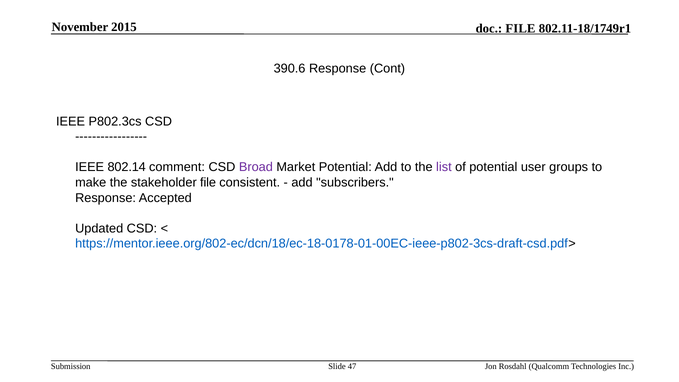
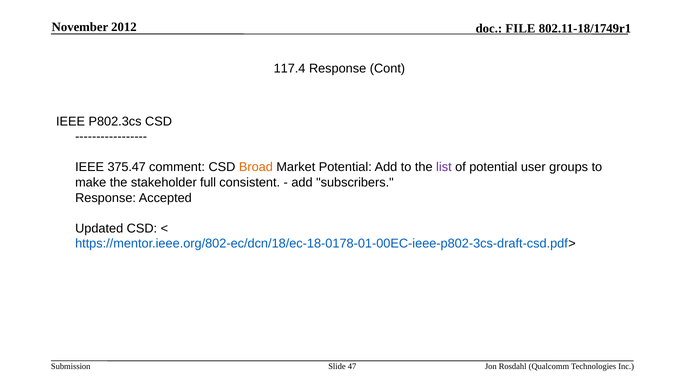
2015: 2015 -> 2012
390.6: 390.6 -> 117.4
802.14: 802.14 -> 375.47
Broad colour: purple -> orange
stakeholder file: file -> full
